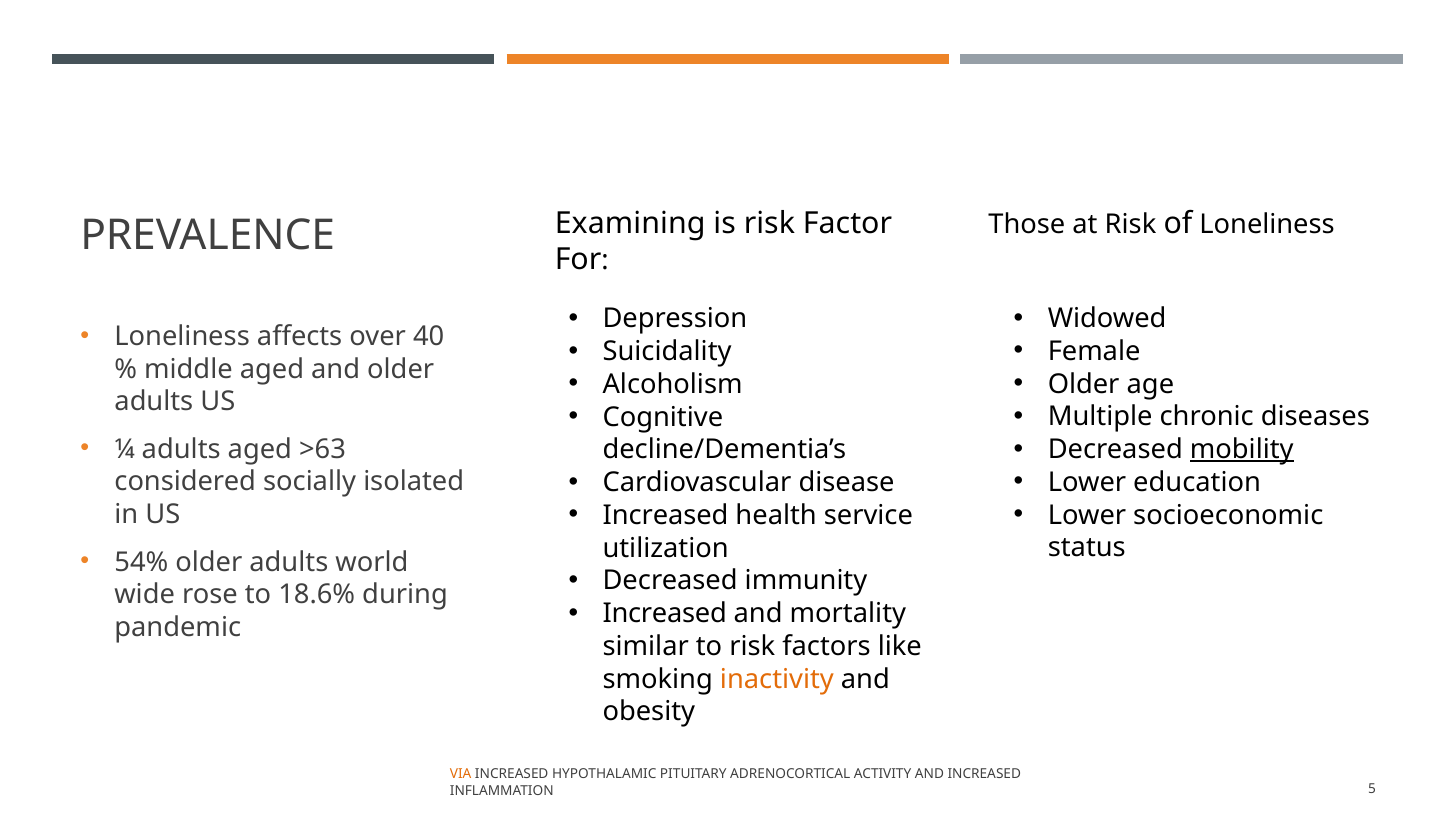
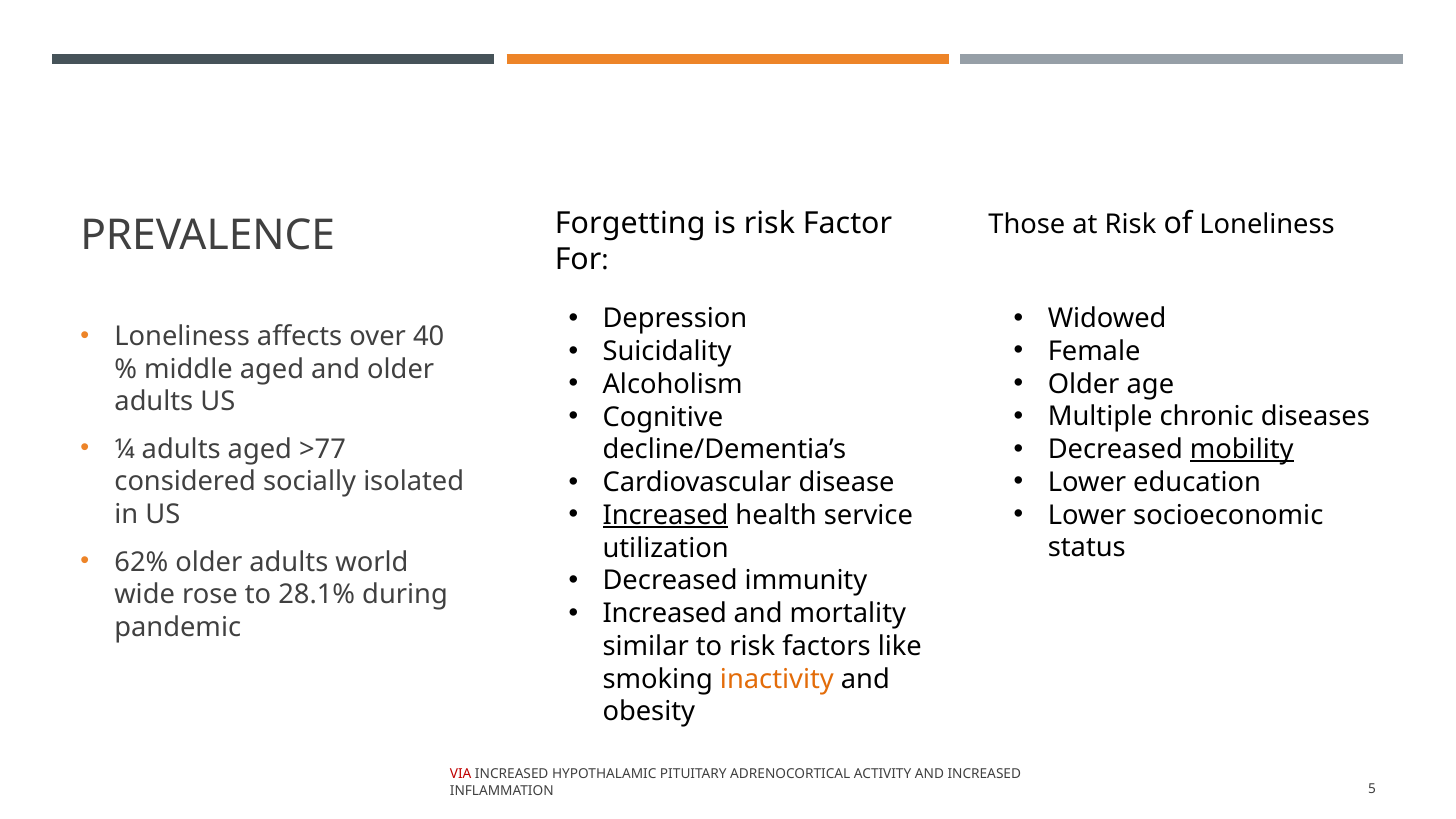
Examining: Examining -> Forgetting
>63: >63 -> >77
Increased at (666, 515) underline: none -> present
54%: 54% -> 62%
18.6%: 18.6% -> 28.1%
VIA colour: orange -> red
